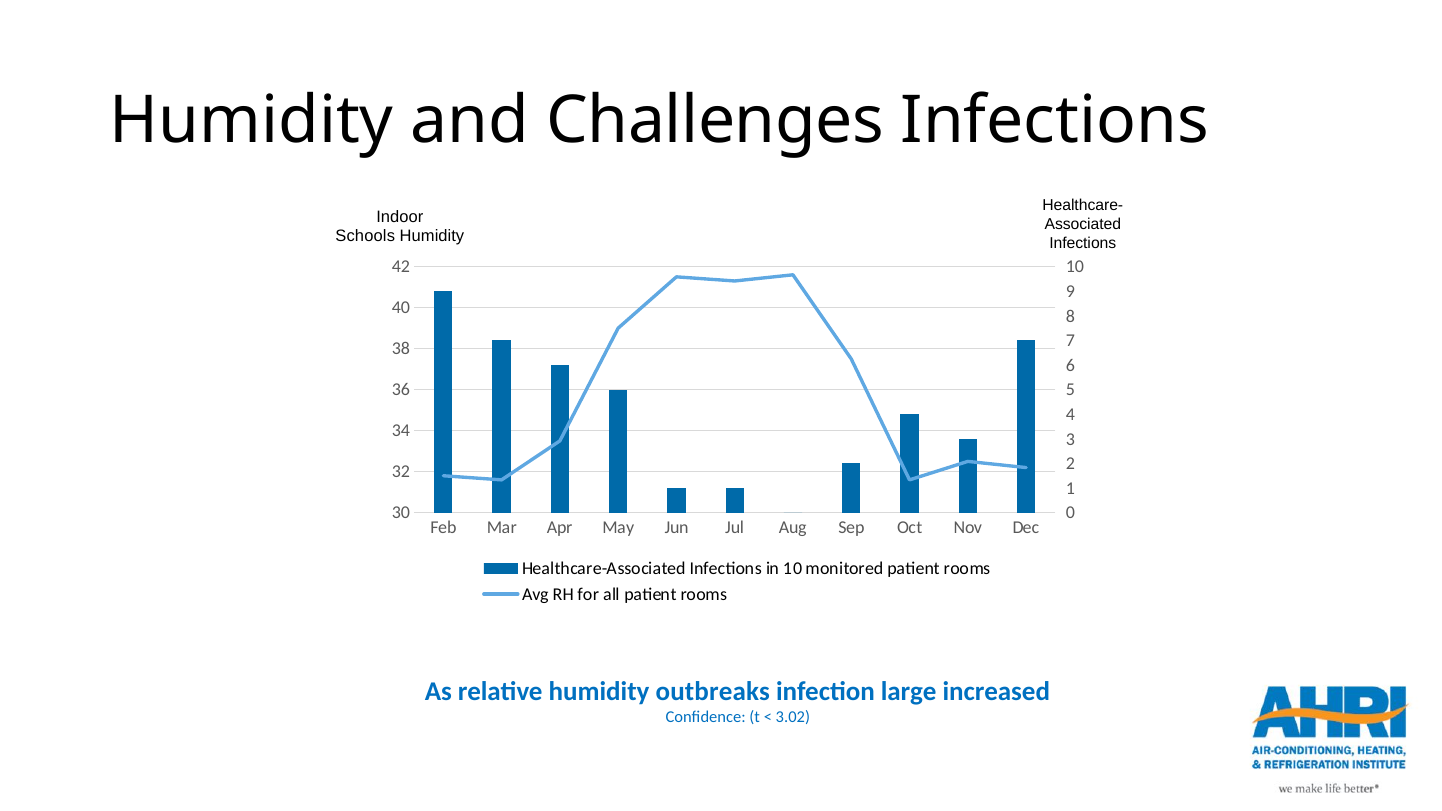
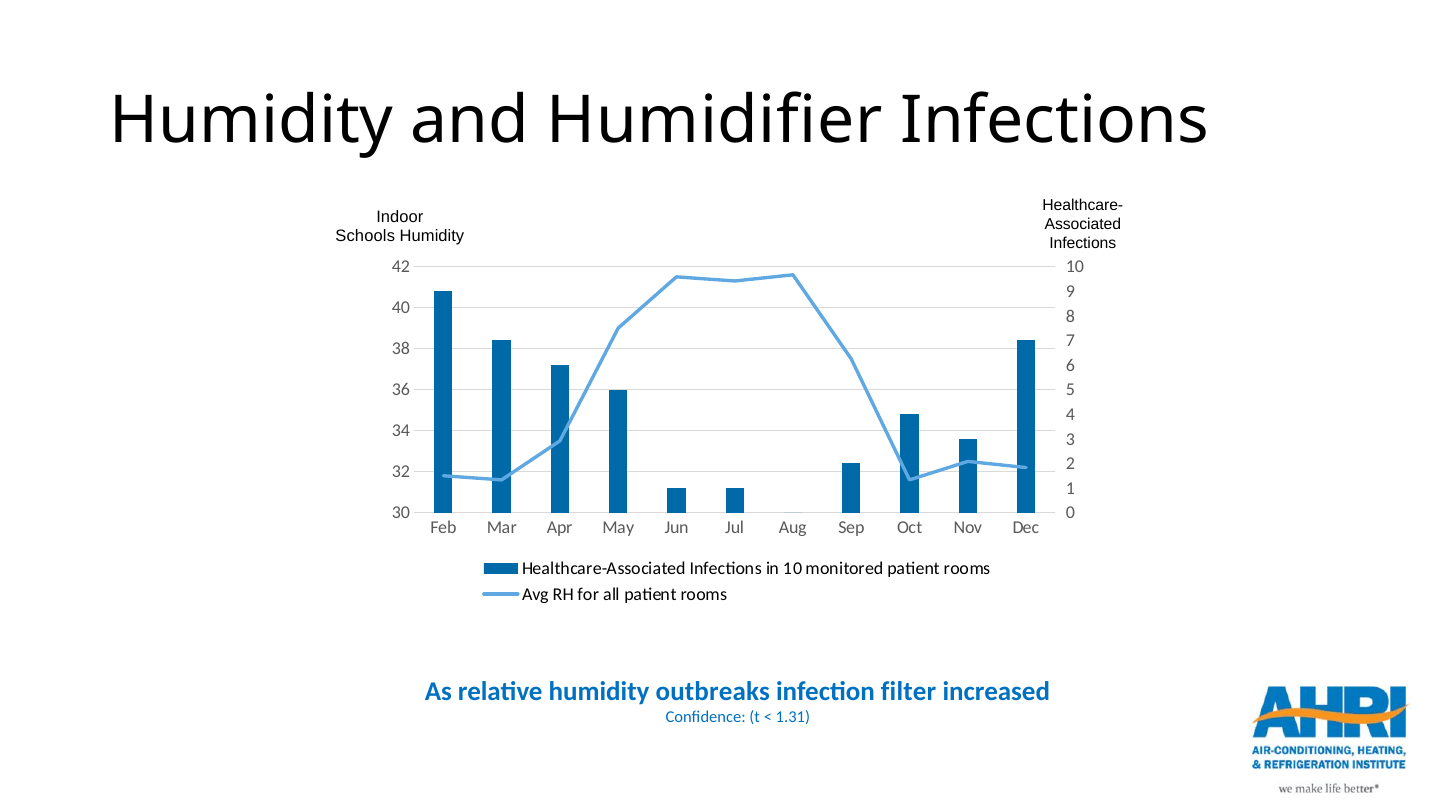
Challenges: Challenges -> Humidifier
large: large -> filter
3.02: 3.02 -> 1.31
